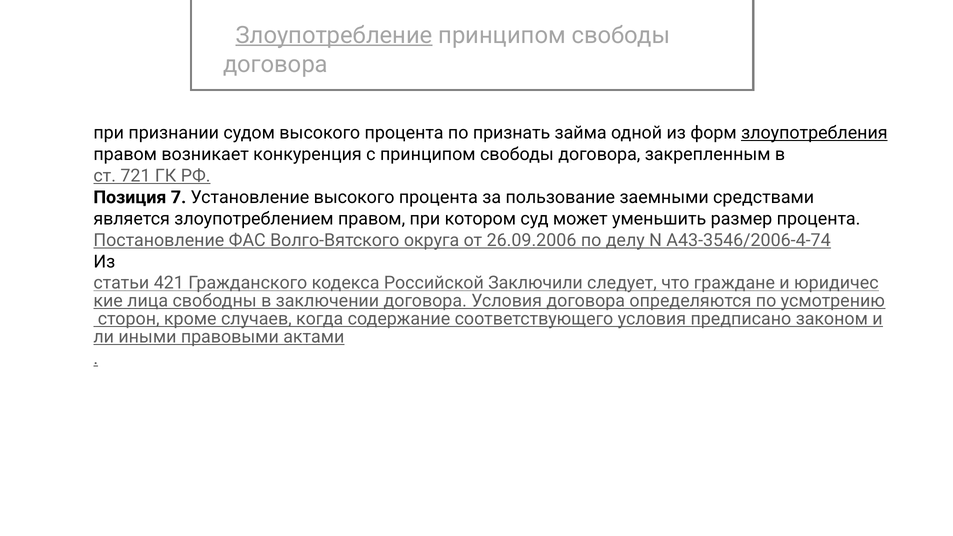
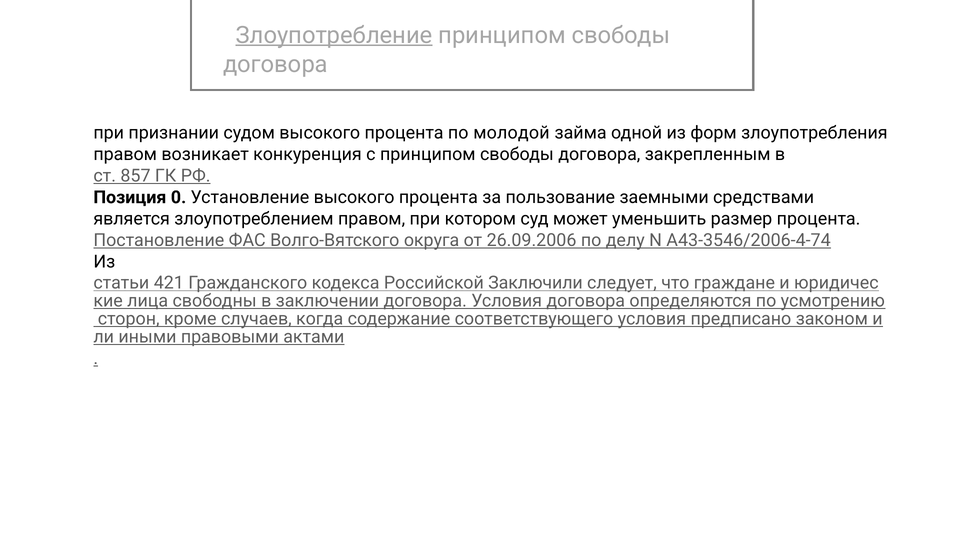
признать: признать -> молодой
злоупотребления underline: present -> none
721: 721 -> 857
7: 7 -> 0
